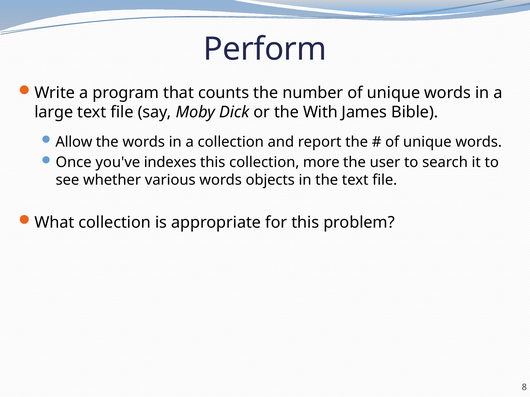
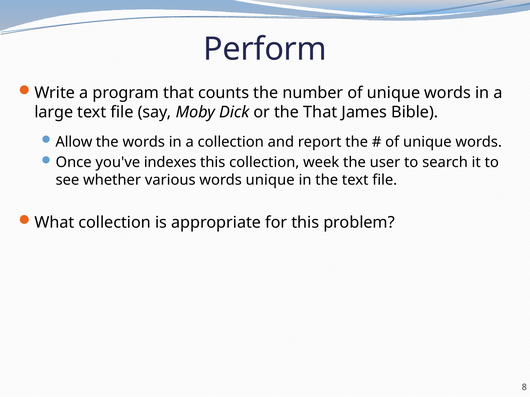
the With: With -> That
more: more -> week
words objects: objects -> unique
